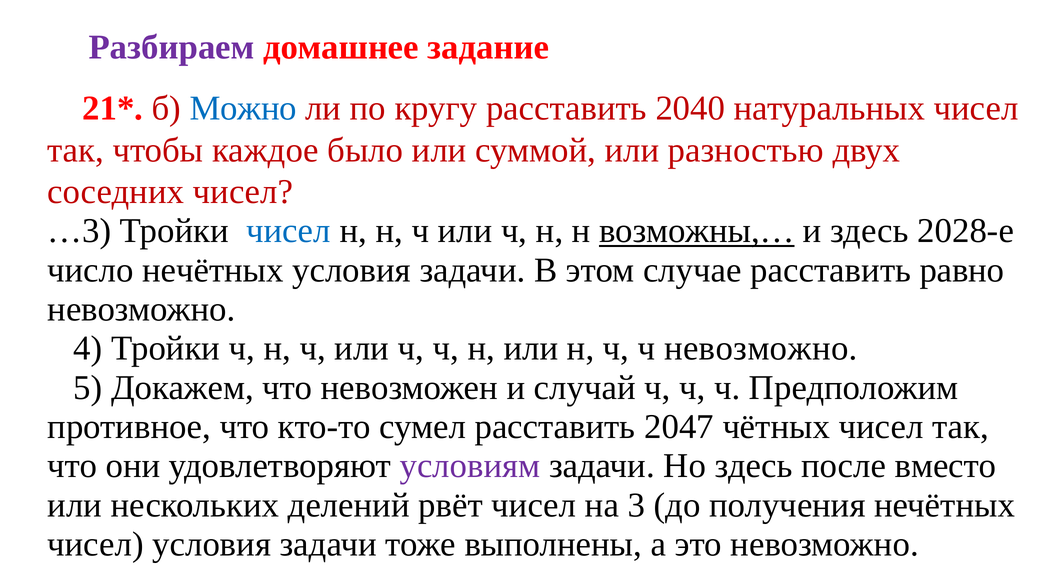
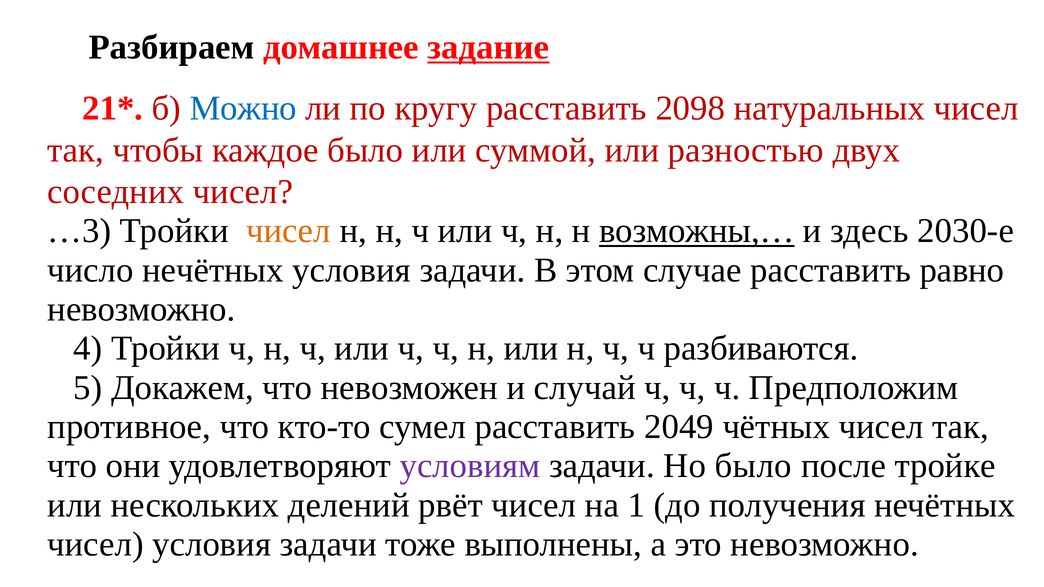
Разбираем colour: purple -> black
задание underline: none -> present
2040: 2040 -> 2098
чисел at (288, 231) colour: blue -> orange
2028-е: 2028-е -> 2030-е
ч невозможно: невозможно -> разбиваются
2047: 2047 -> 2049
Но здесь: здесь -> было
вместо: вместо -> тройке
3: 3 -> 1
